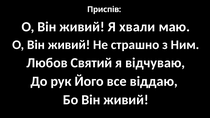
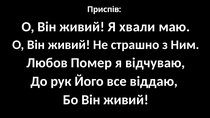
Святий: Святий -> Помер
